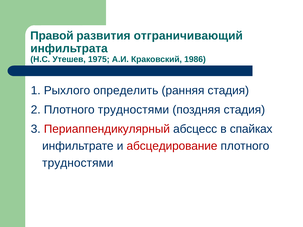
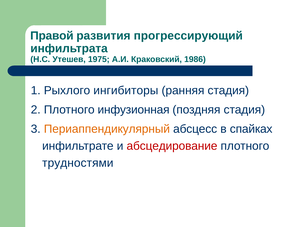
отграничивающий: отграничивающий -> прогрессирующий
определить: определить -> ингибиторы
2 Плотного трудностями: трудностями -> инфузионная
Периаппендикулярный colour: red -> orange
